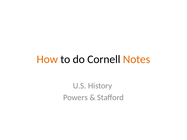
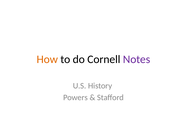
Notes colour: orange -> purple
